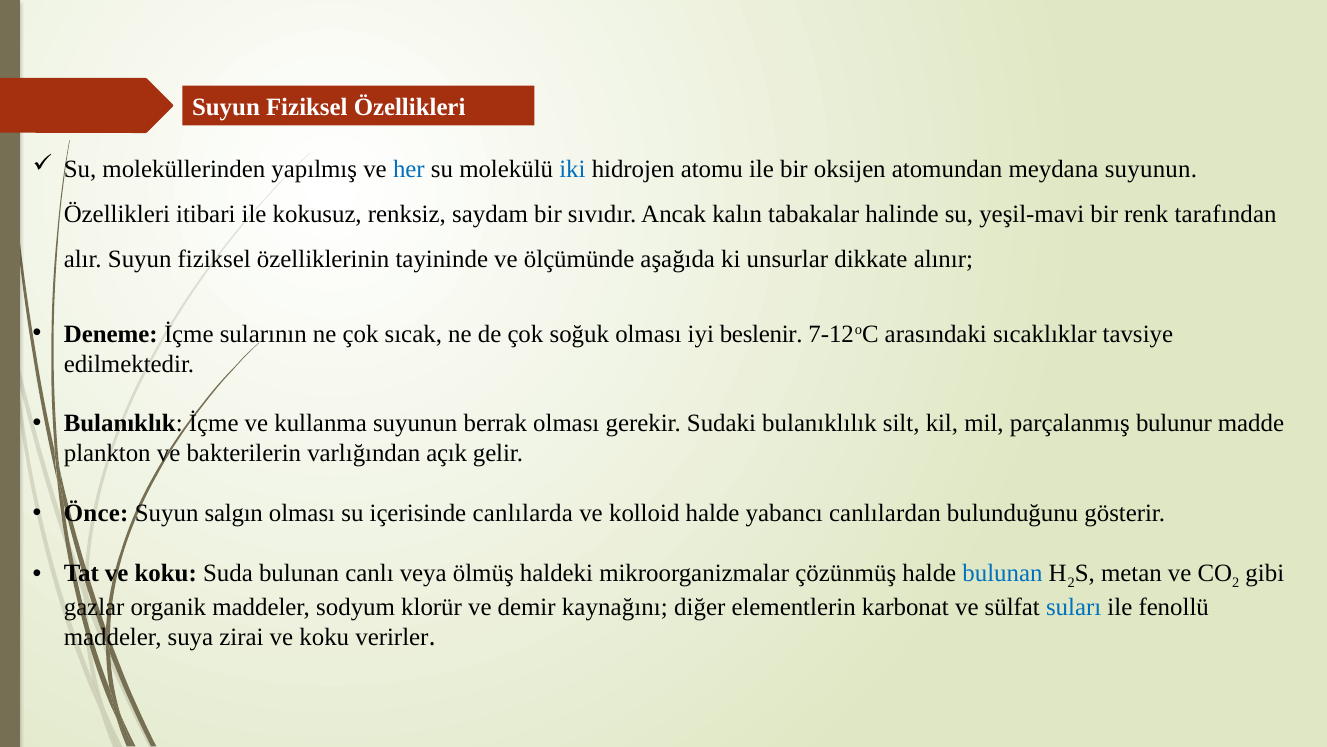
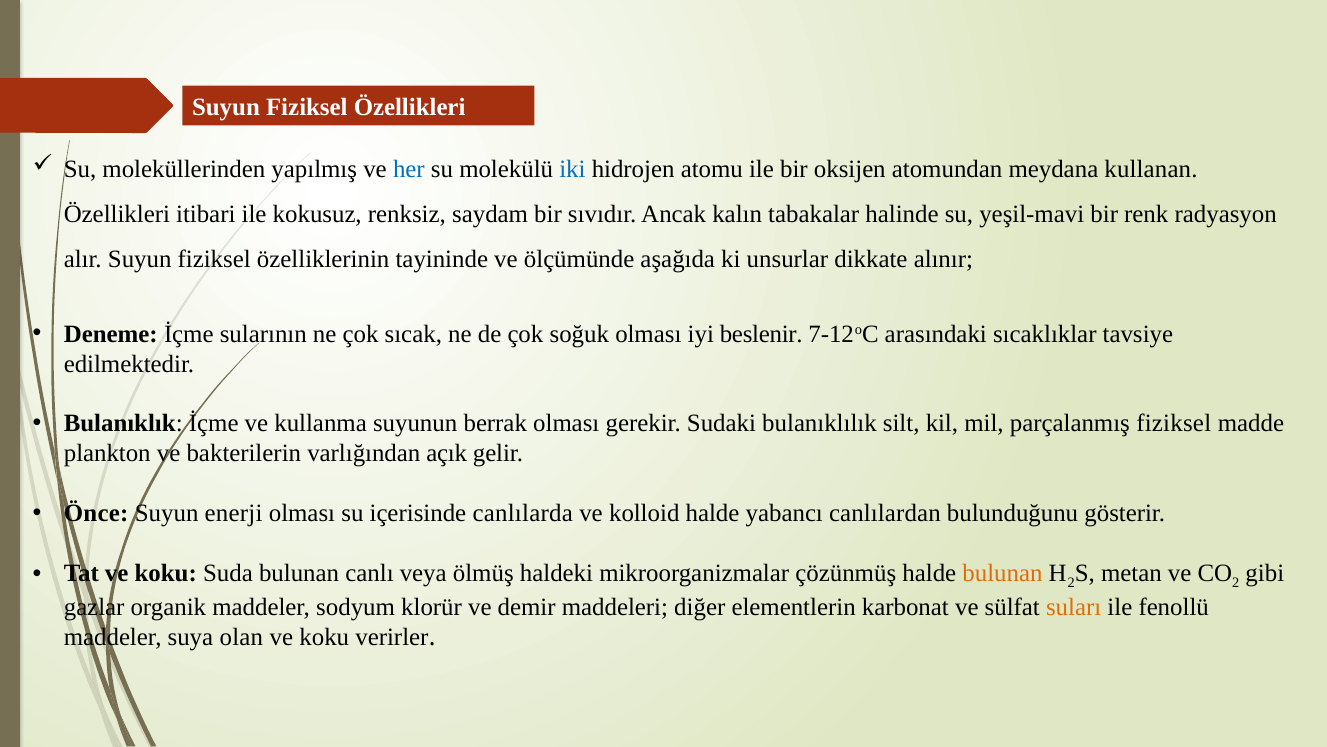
meydana suyunun: suyunun -> kullanan
tarafından: tarafından -> radyasyon
parçalanmış bulunur: bulunur -> fiziksel
salgın: salgın -> enerji
bulunan at (1002, 573) colour: blue -> orange
kaynağını: kaynağını -> maddeleri
suları colour: blue -> orange
zirai: zirai -> olan
